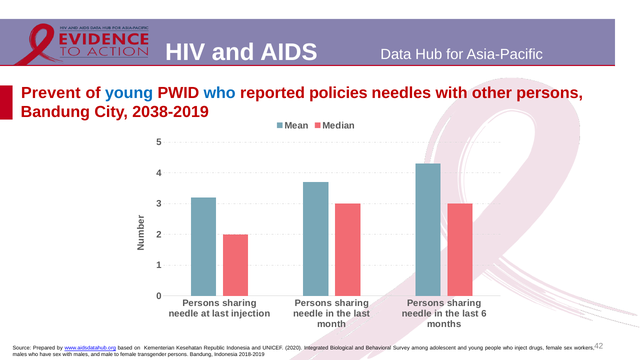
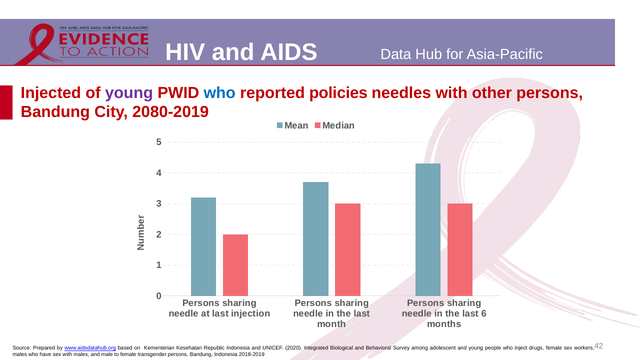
Prevent: Prevent -> Injected
young at (129, 93) colour: blue -> purple
2038-2019: 2038-2019 -> 2080-2019
